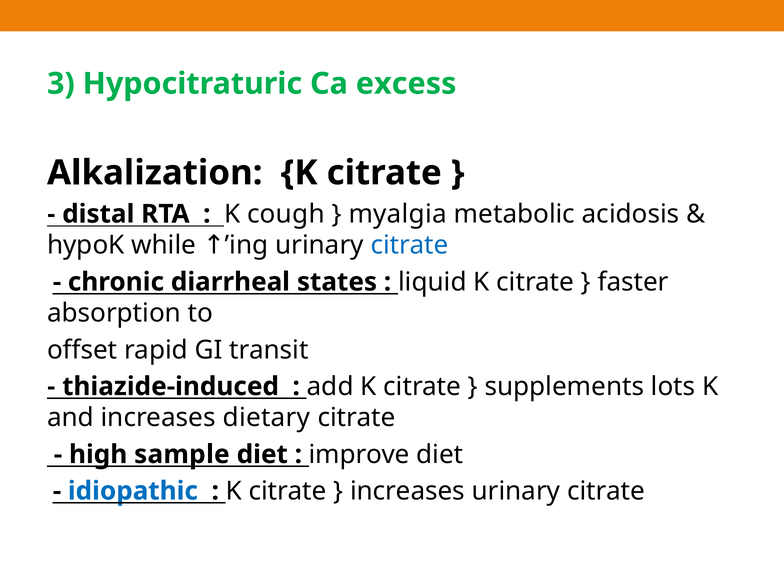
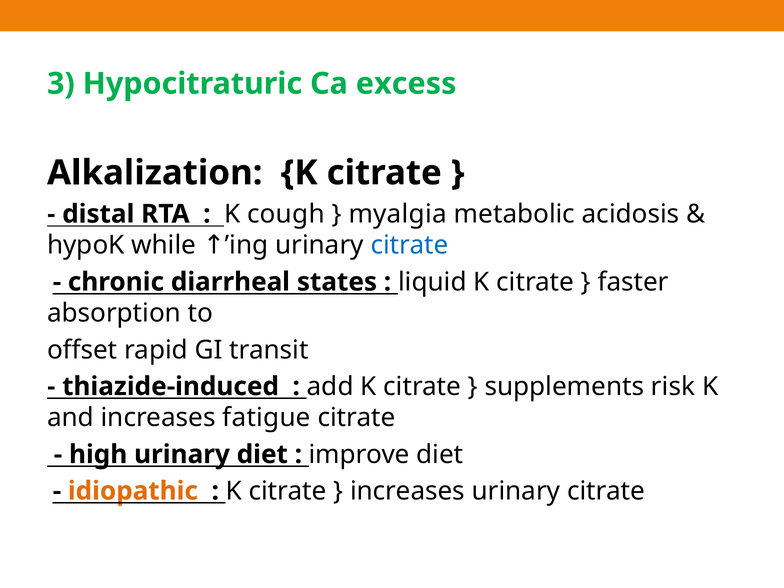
lots: lots -> risk
dietary: dietary -> fatigue
high sample: sample -> urinary
idiopathic colour: blue -> orange
